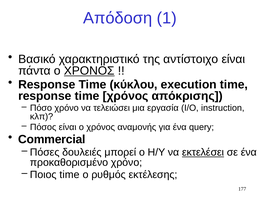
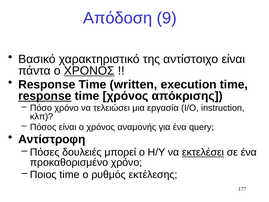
1: 1 -> 9
κύκλου: κύκλου -> written
response at (45, 96) underline: none -> present
Commercial: Commercial -> Αντίστροφη
